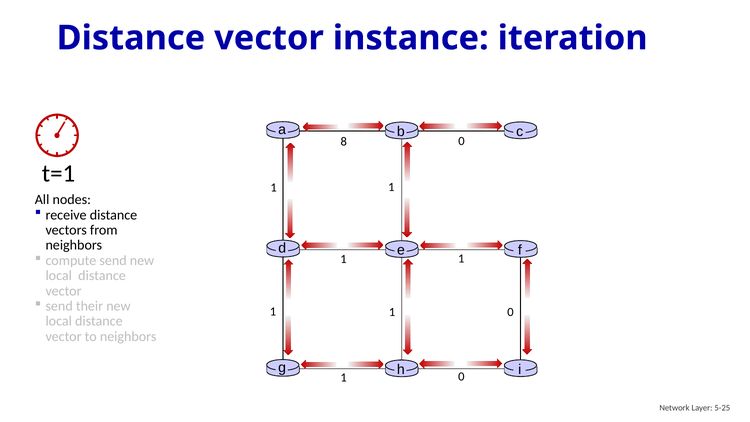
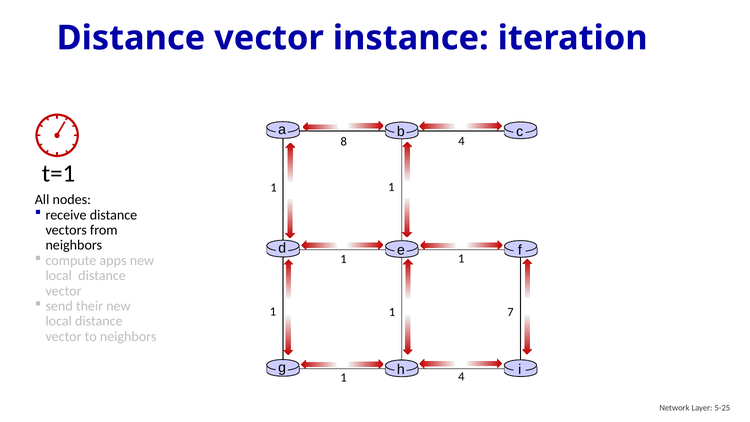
8 0: 0 -> 4
compute send: send -> apps
0 at (510, 312): 0 -> 7
0 at (461, 377): 0 -> 4
